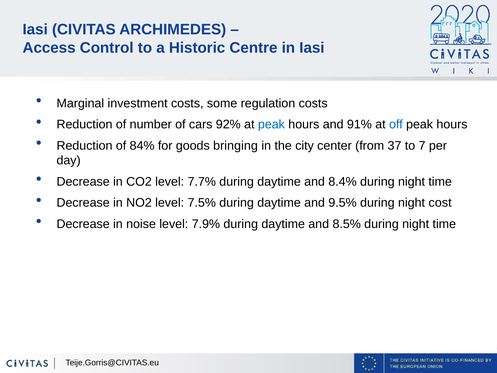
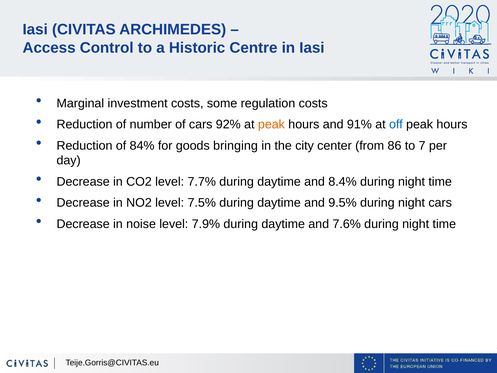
peak at (271, 124) colour: blue -> orange
37: 37 -> 86
night cost: cost -> cars
8.5%: 8.5% -> 7.6%
